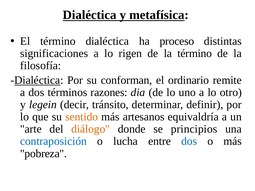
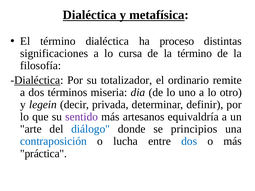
rigen: rigen -> cursa
conforman: conforman -> totalizador
razones: razones -> miseria
tránsito: tránsito -> privada
sentido colour: orange -> purple
diálogo colour: orange -> blue
pobreza: pobreza -> práctica
